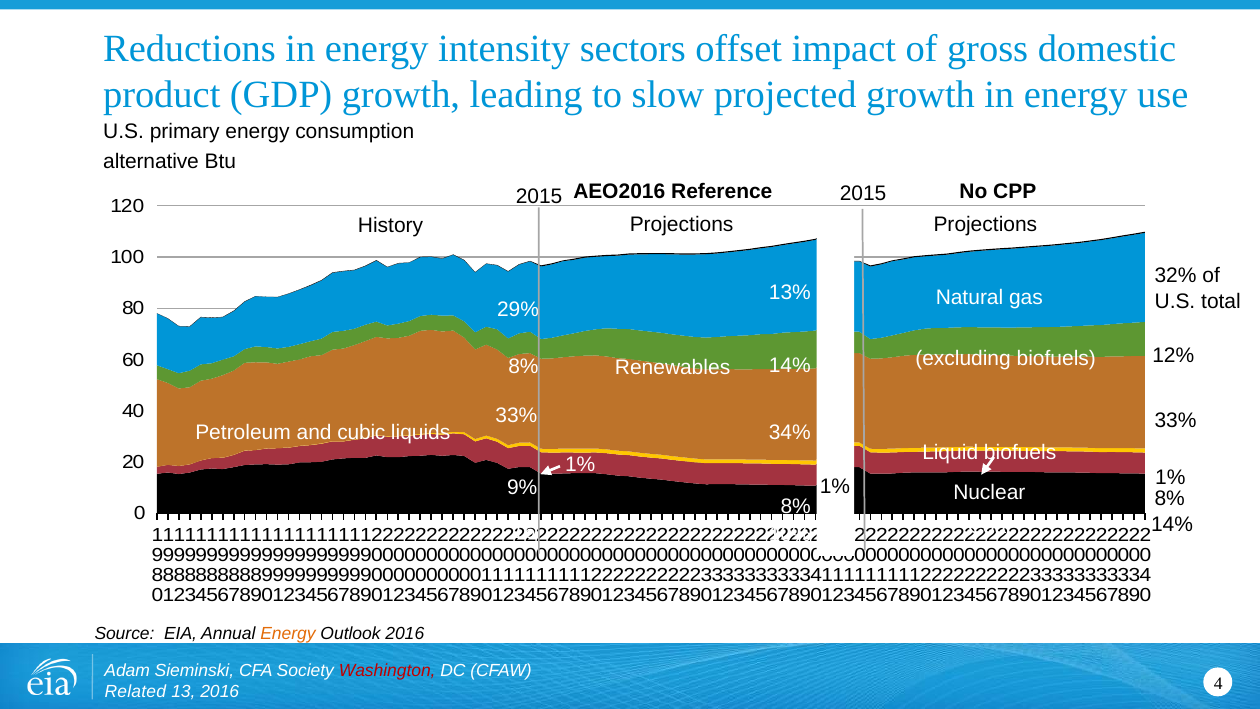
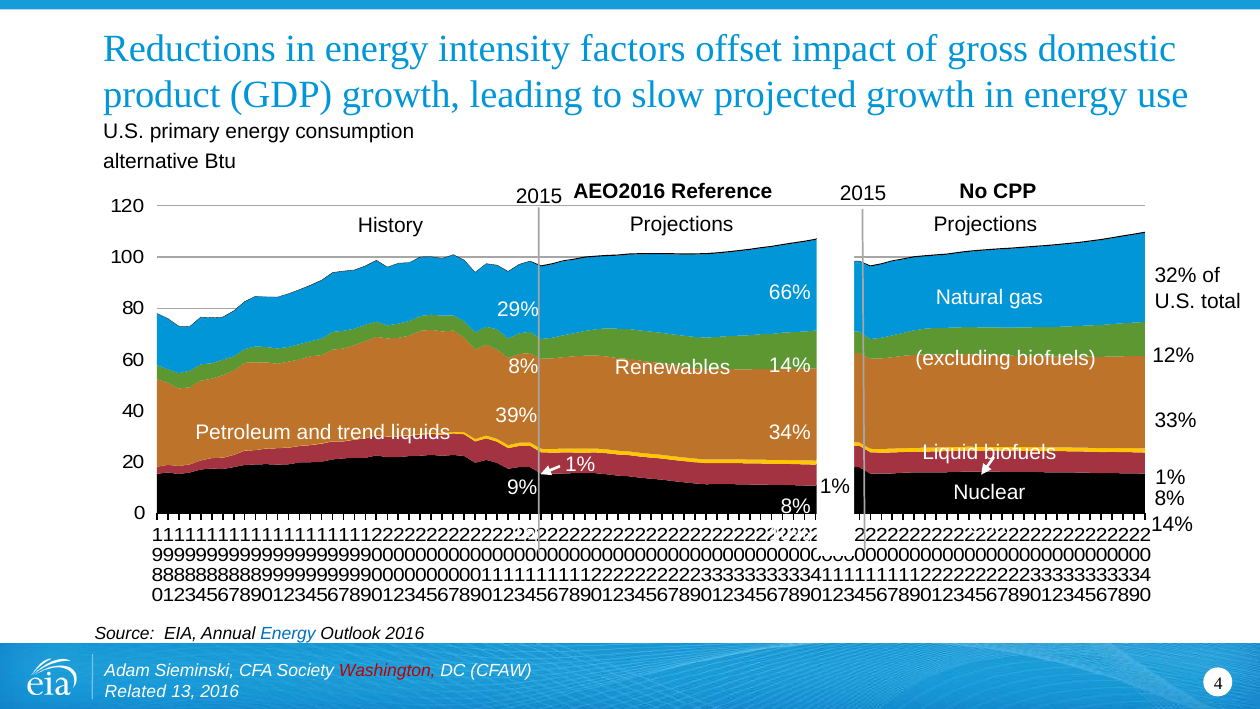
sectors: sectors -> factors
13%: 13% -> 66%
33% at (516, 415): 33% -> 39%
cubic: cubic -> trend
Energy at (288, 633) colour: orange -> blue
